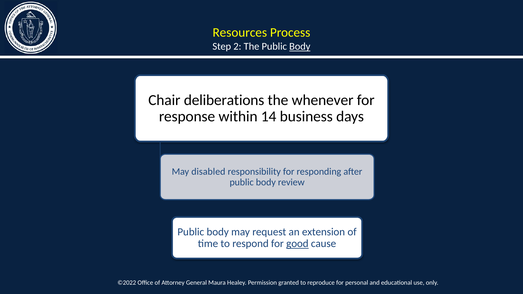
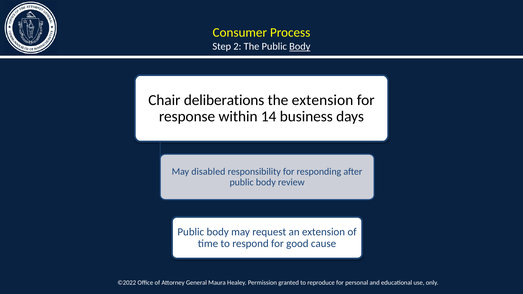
Resources: Resources -> Consumer
the whenever: whenever -> extension
good underline: present -> none
